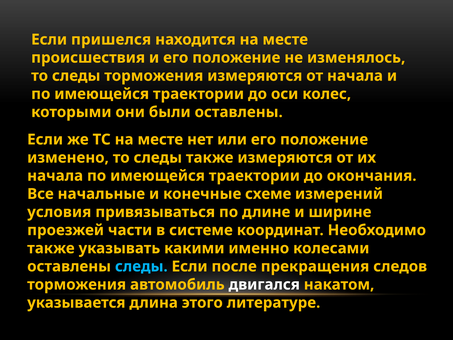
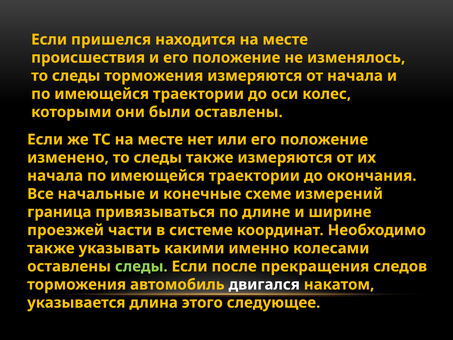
условия: условия -> граница
следы at (141, 266) colour: light blue -> light green
литературе: литературе -> следующее
